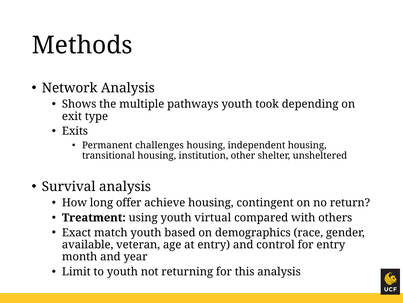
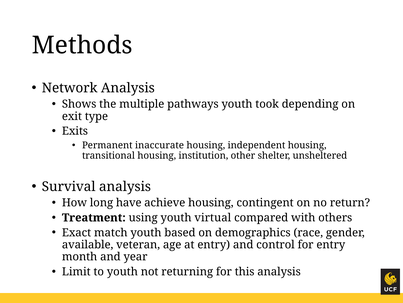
challenges: challenges -> inaccurate
offer: offer -> have
